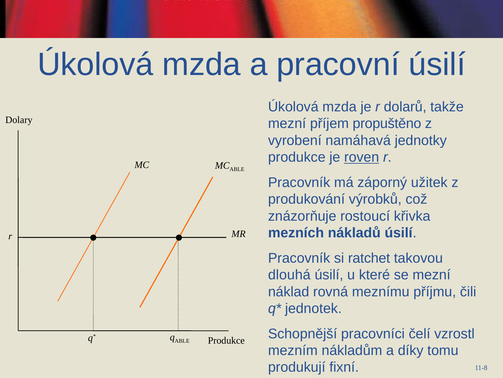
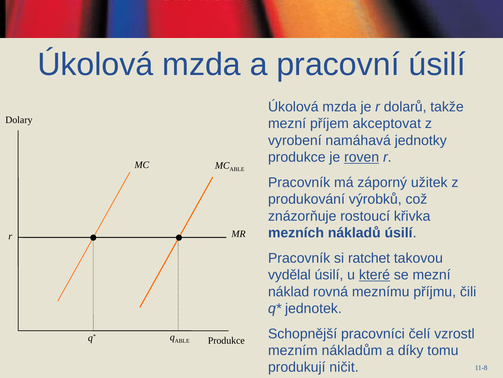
propuštěno: propuštěno -> akceptovat
dlouhá: dlouhá -> vydělal
které underline: none -> present
fixní: fixní -> ničit
